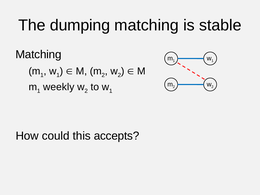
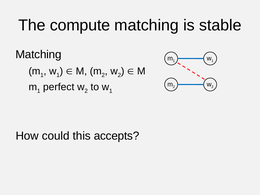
dumping: dumping -> compute
weekly: weekly -> perfect
